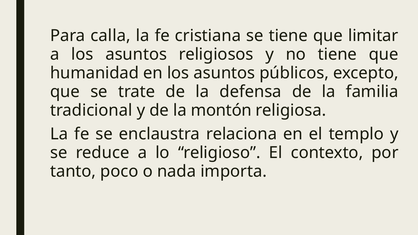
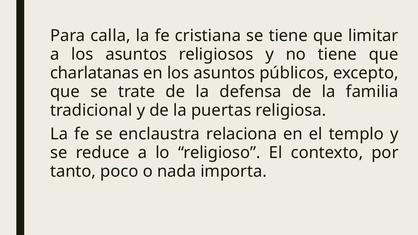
humanidad: humanidad -> charlatanas
montón: montón -> puertas
